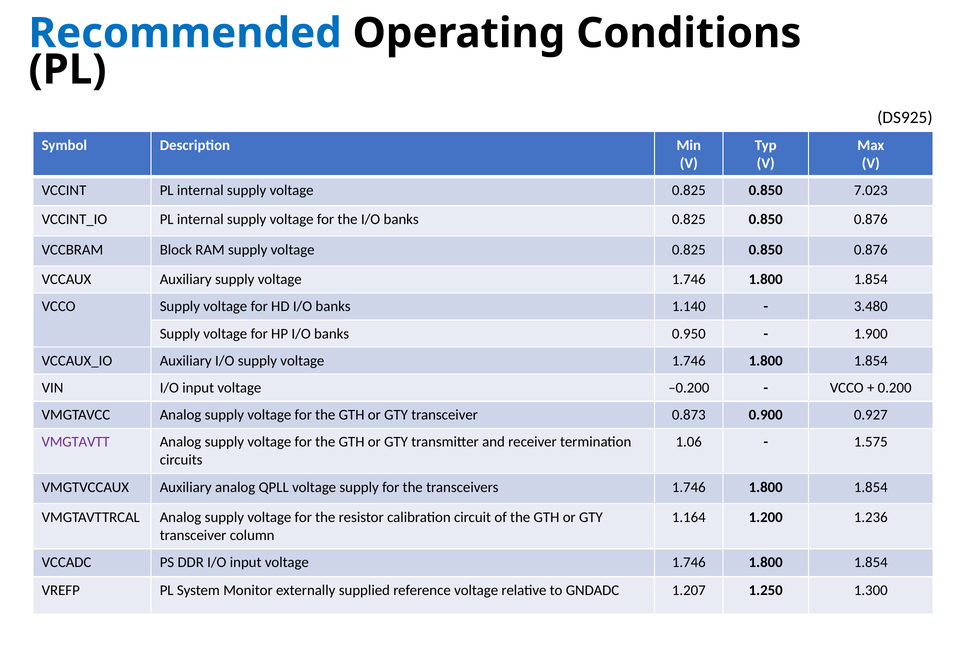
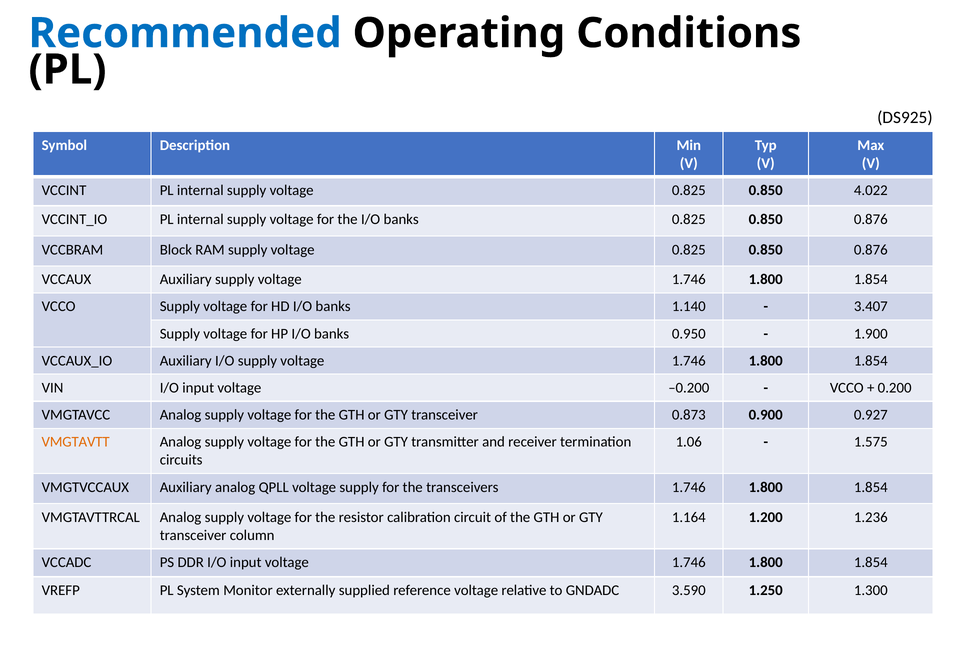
7.023: 7.023 -> 4.022
3.480: 3.480 -> 3.407
VMGTAVTT colour: purple -> orange
1.207: 1.207 -> 3.590
